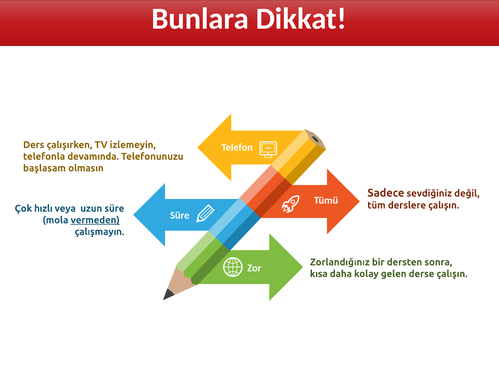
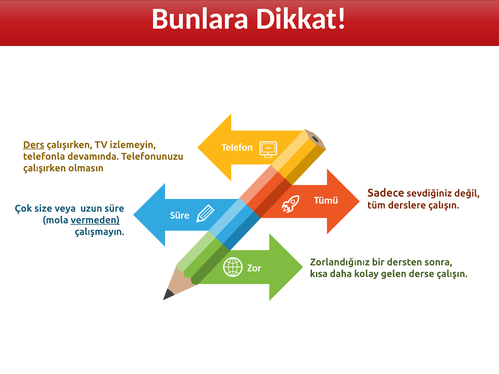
Ders underline: none -> present
başlasam at (44, 168): başlasam -> çalışırken
hızlı: hızlı -> size
